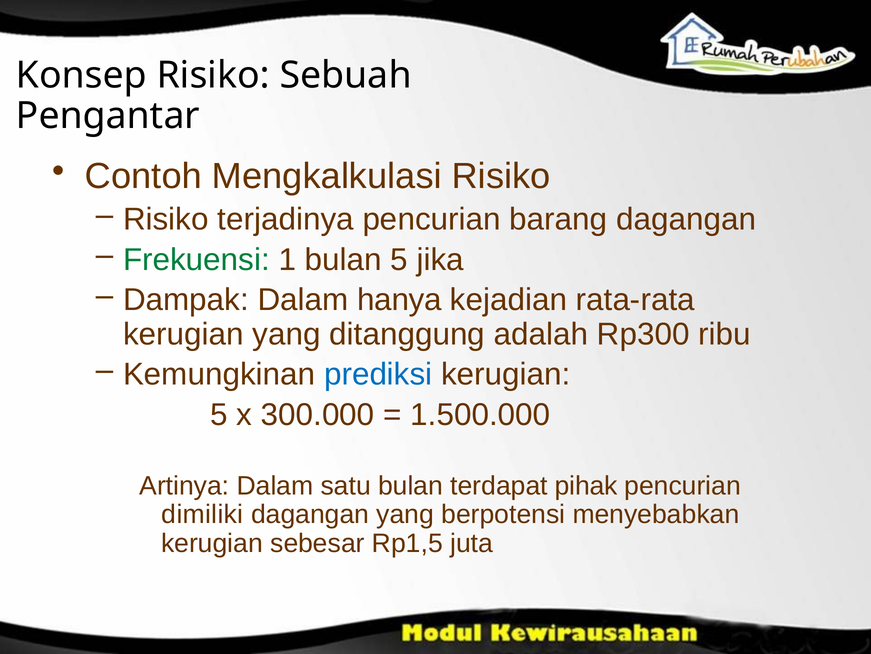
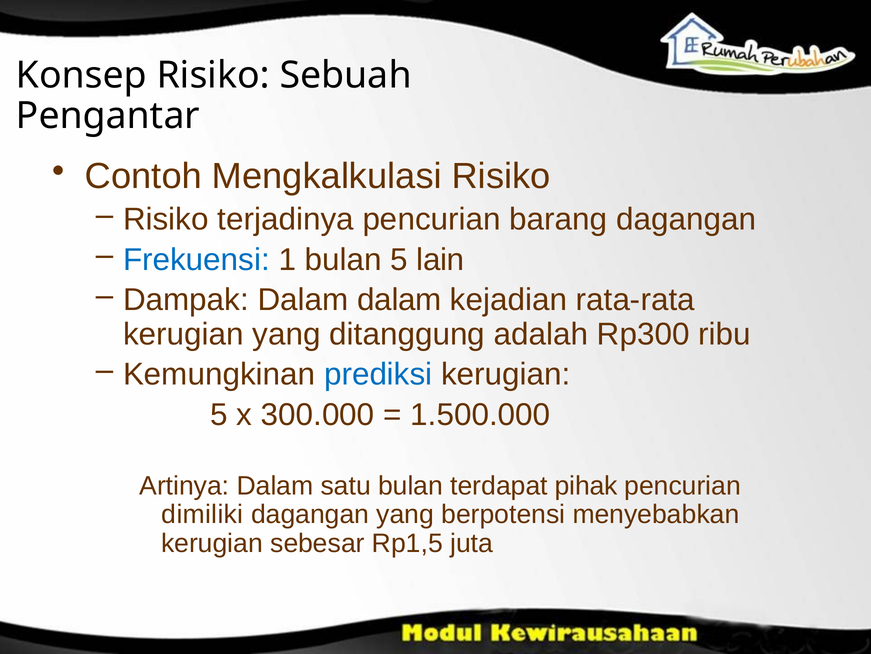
Frekuensi colour: green -> blue
jika: jika -> lain
Dalam hanya: hanya -> dalam
